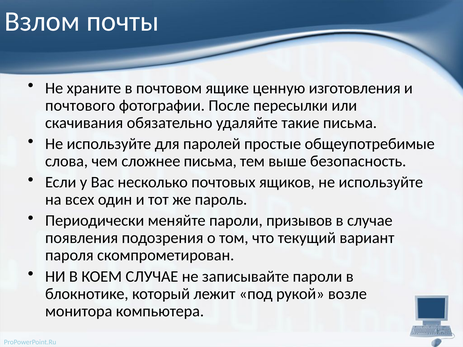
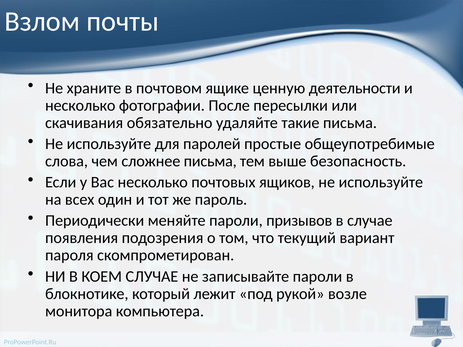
изготовления: изготовления -> деятельности
почтового at (80, 106): почтового -> несколько
